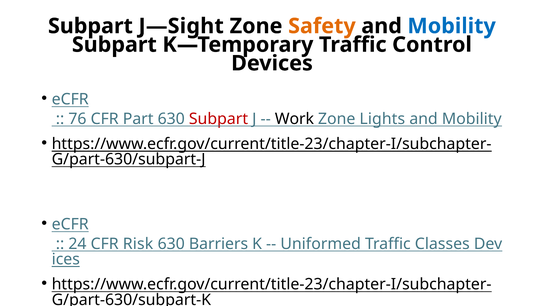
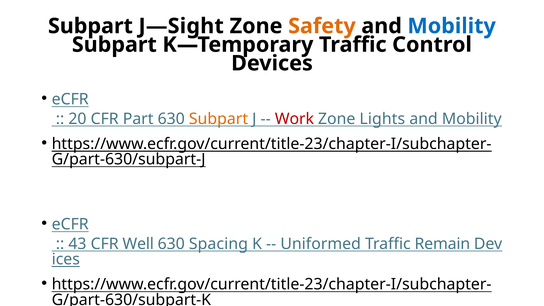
76: 76 -> 20
Subpart at (218, 119) colour: red -> orange
Work colour: black -> red
24: 24 -> 43
Risk: Risk -> Well
Barriers: Barriers -> Spacing
Classes: Classes -> Remain
